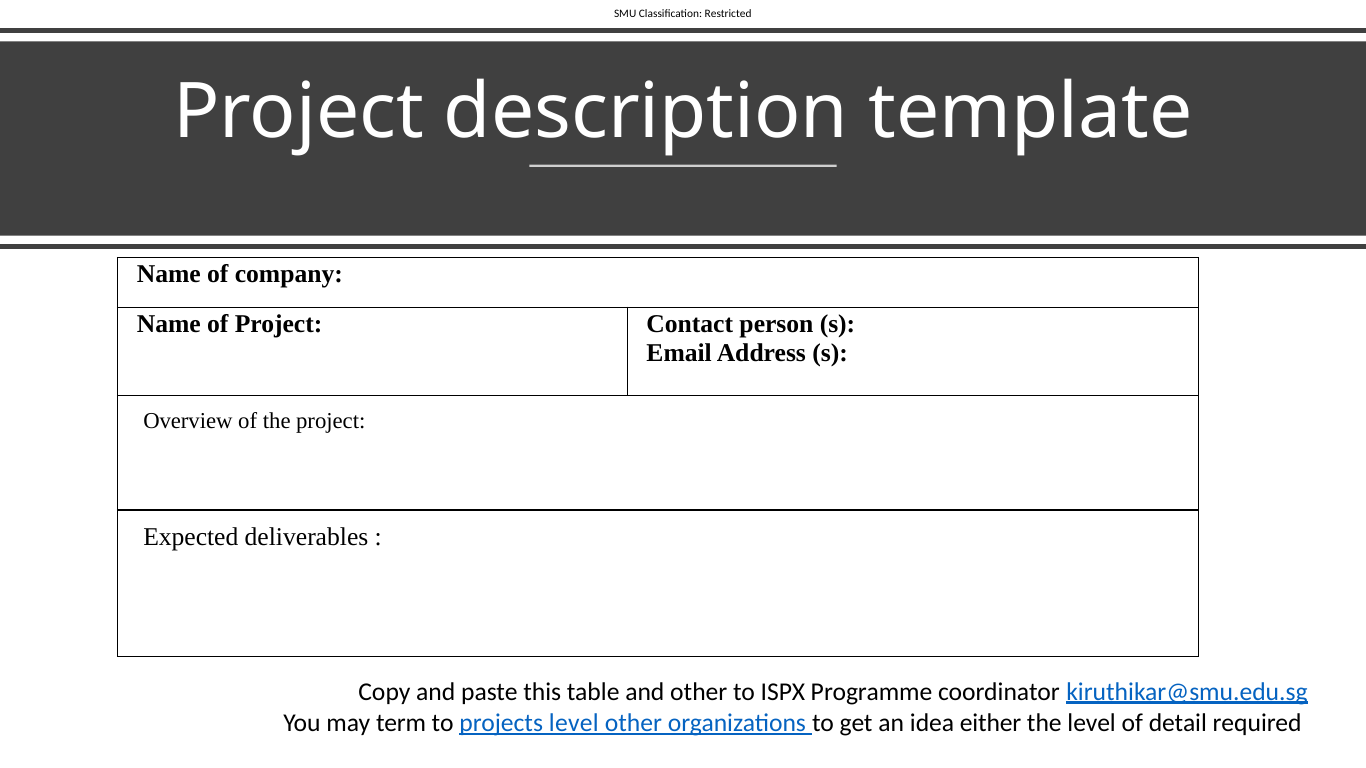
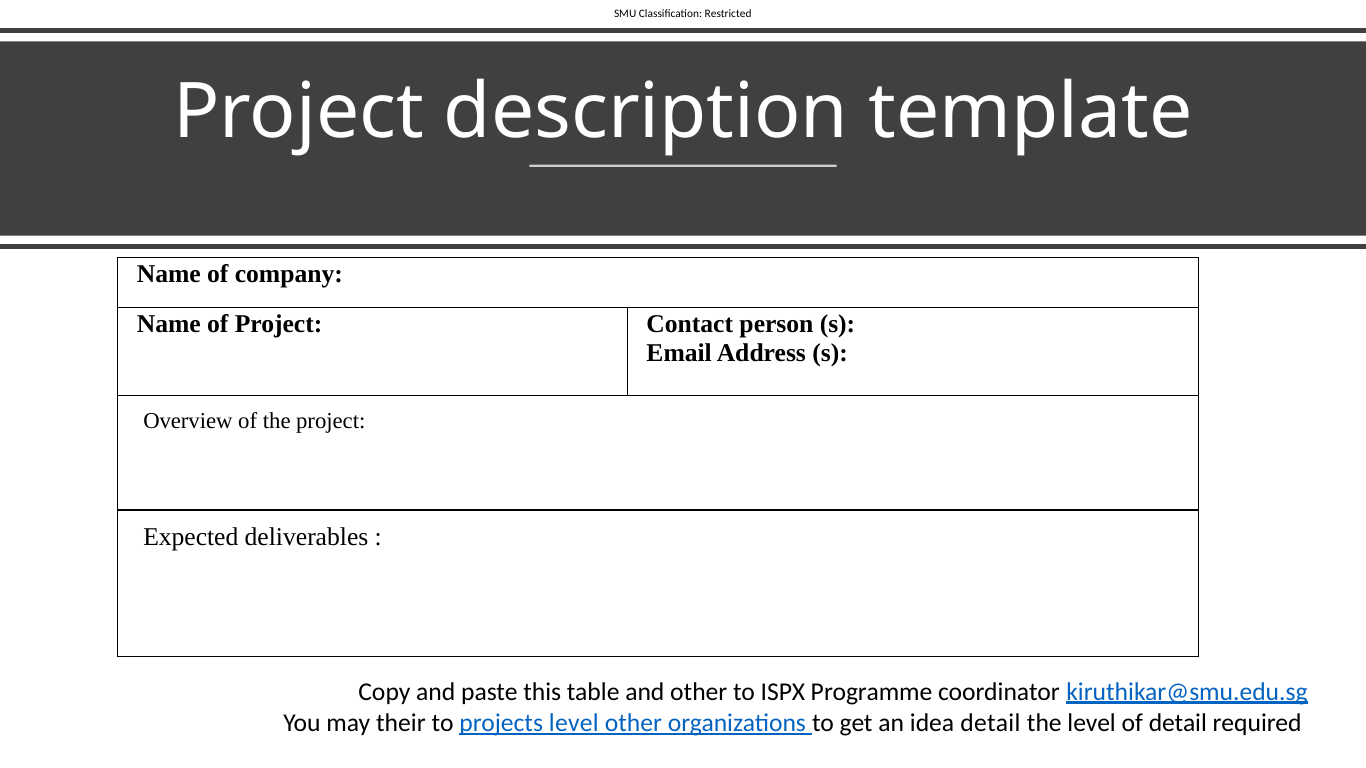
term: term -> their
idea either: either -> detail
